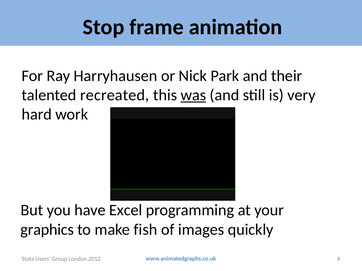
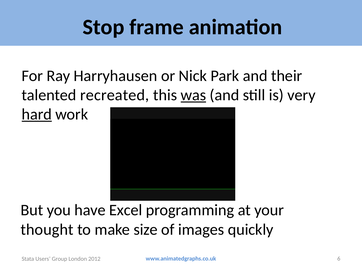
hard underline: none -> present
graphics: graphics -> thought
fish: fish -> size
